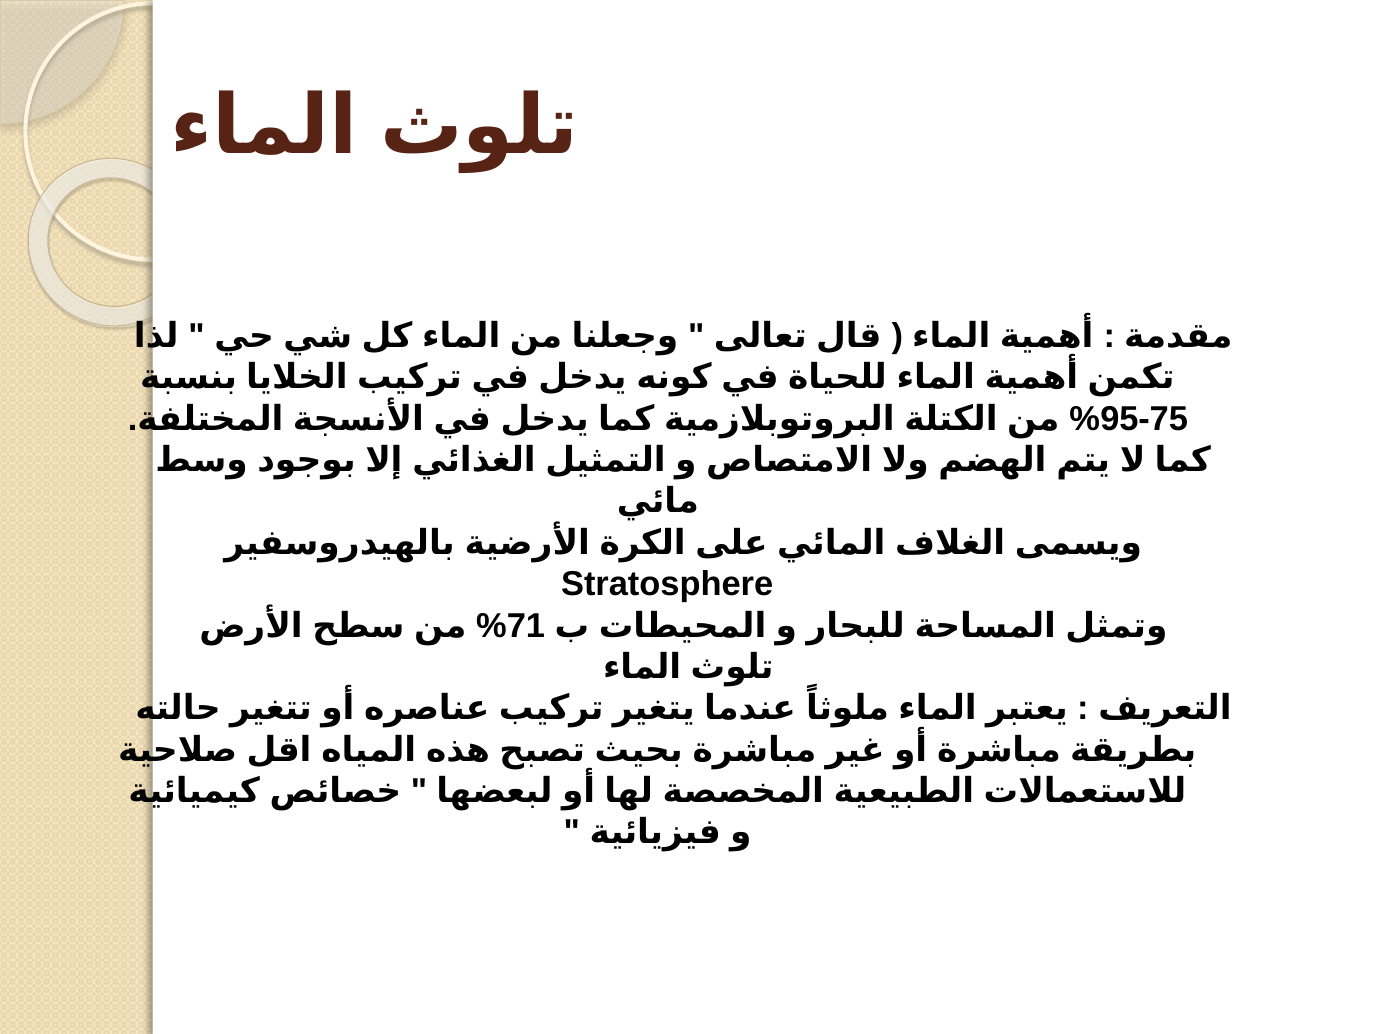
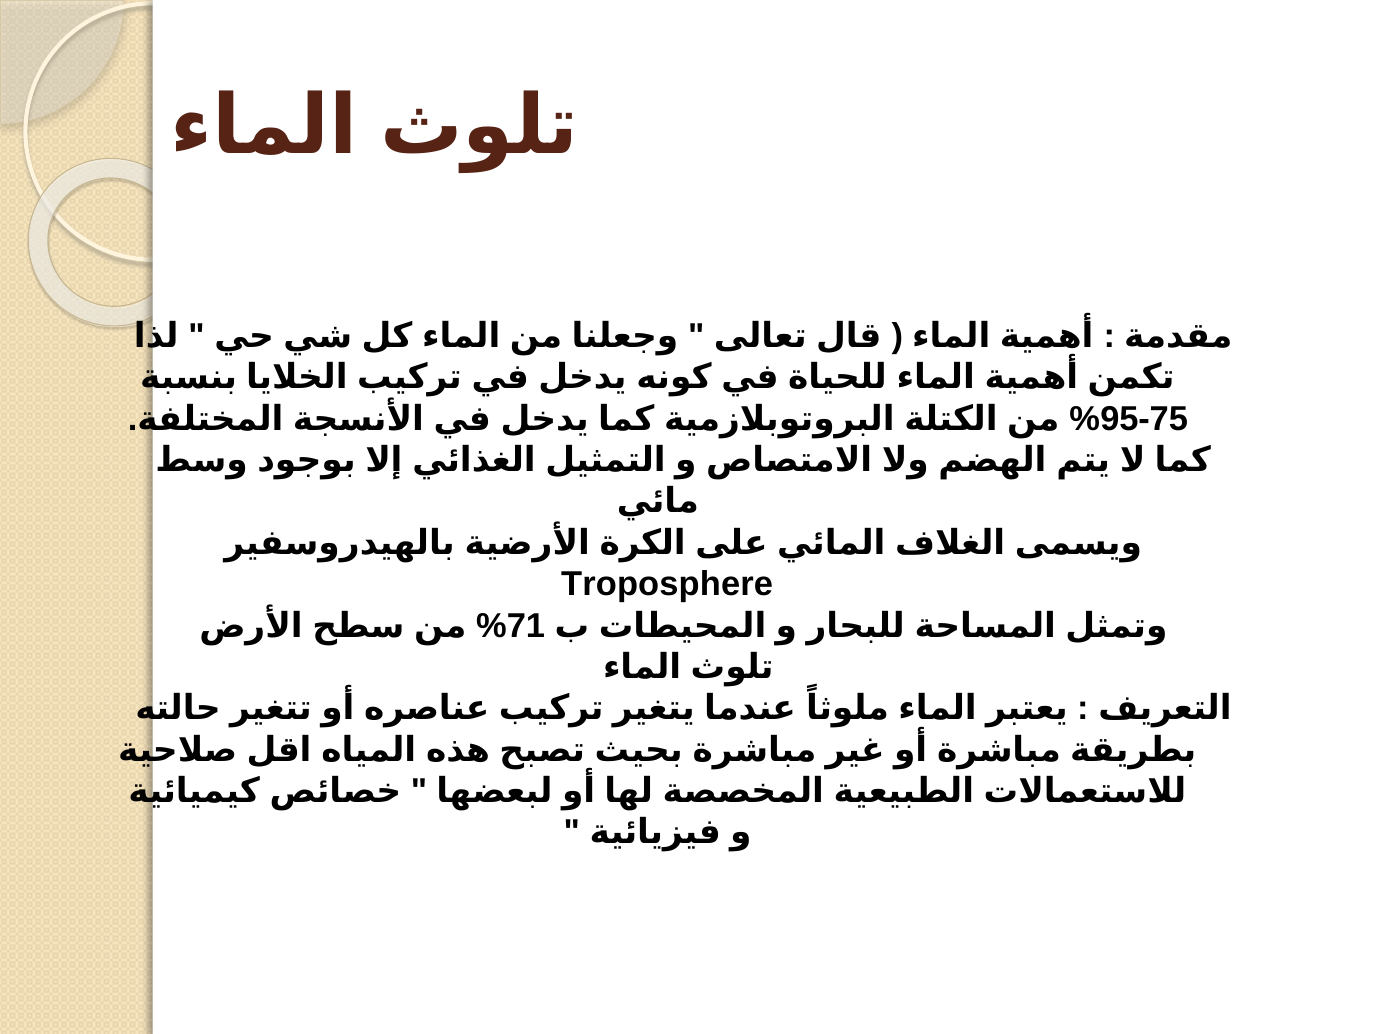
Stratosphere: Stratosphere -> Troposphere
